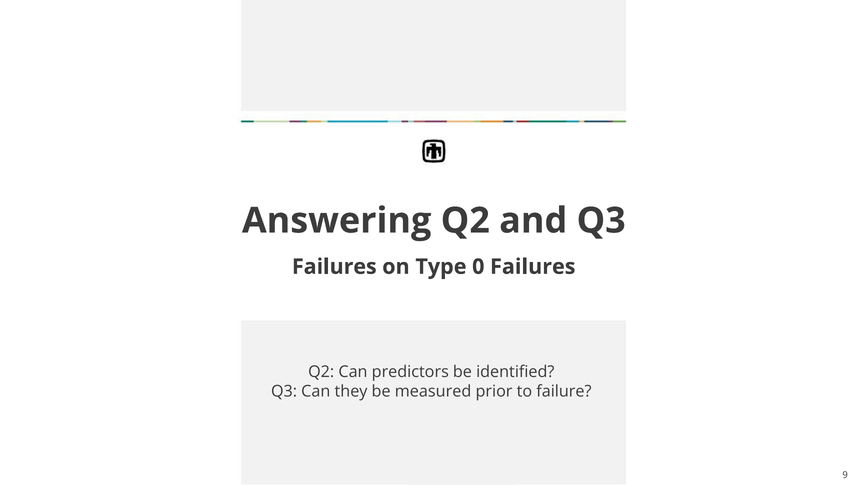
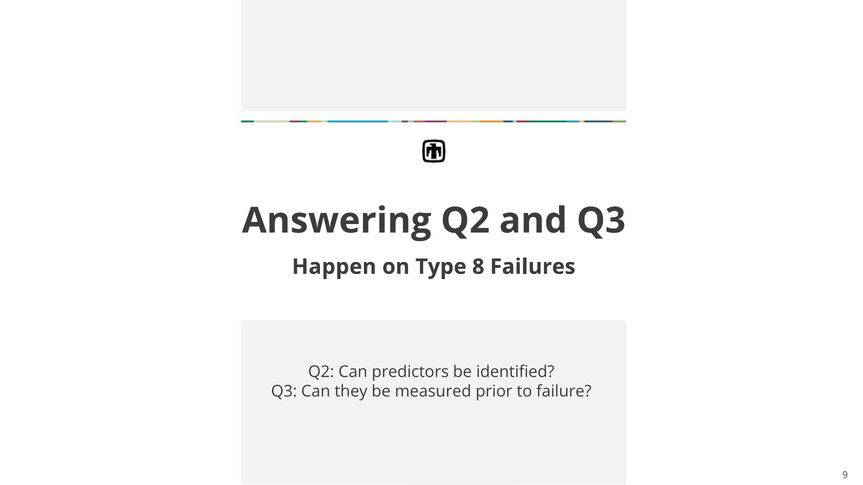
Failures at (334, 267): Failures -> Happen
0: 0 -> 8
